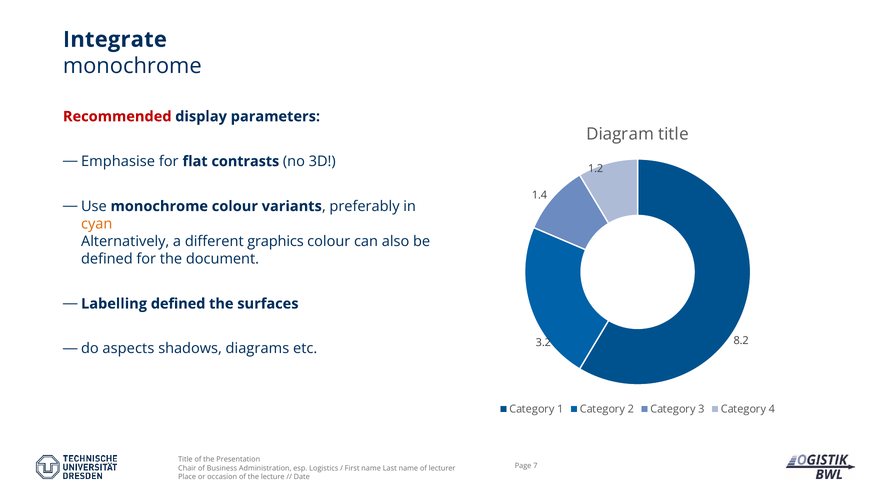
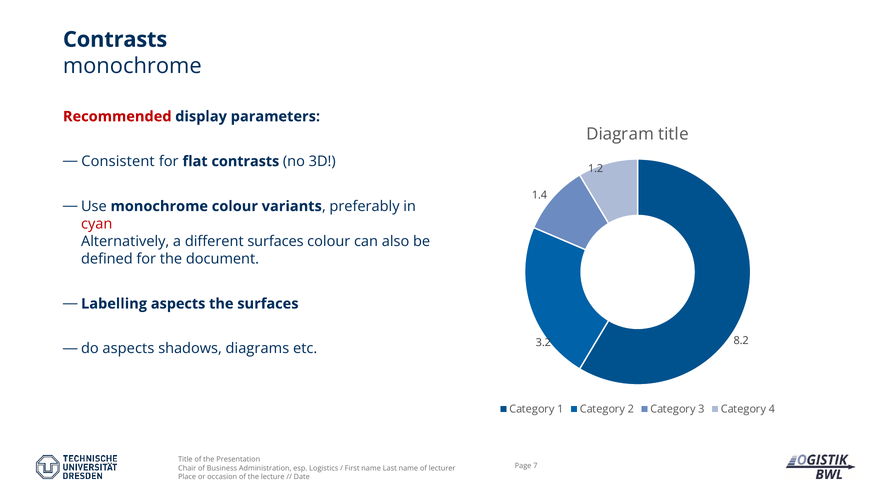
Integrate at (115, 40): Integrate -> Contrasts
Emphasise: Emphasise -> Consistent
cyan colour: orange -> red
different graphics: graphics -> surfaces
defined at (178, 304): defined -> aspects
